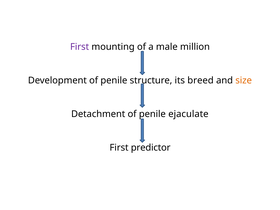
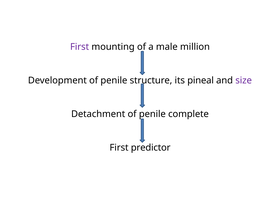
breed: breed -> pineal
size colour: orange -> purple
ejaculate: ejaculate -> complete
